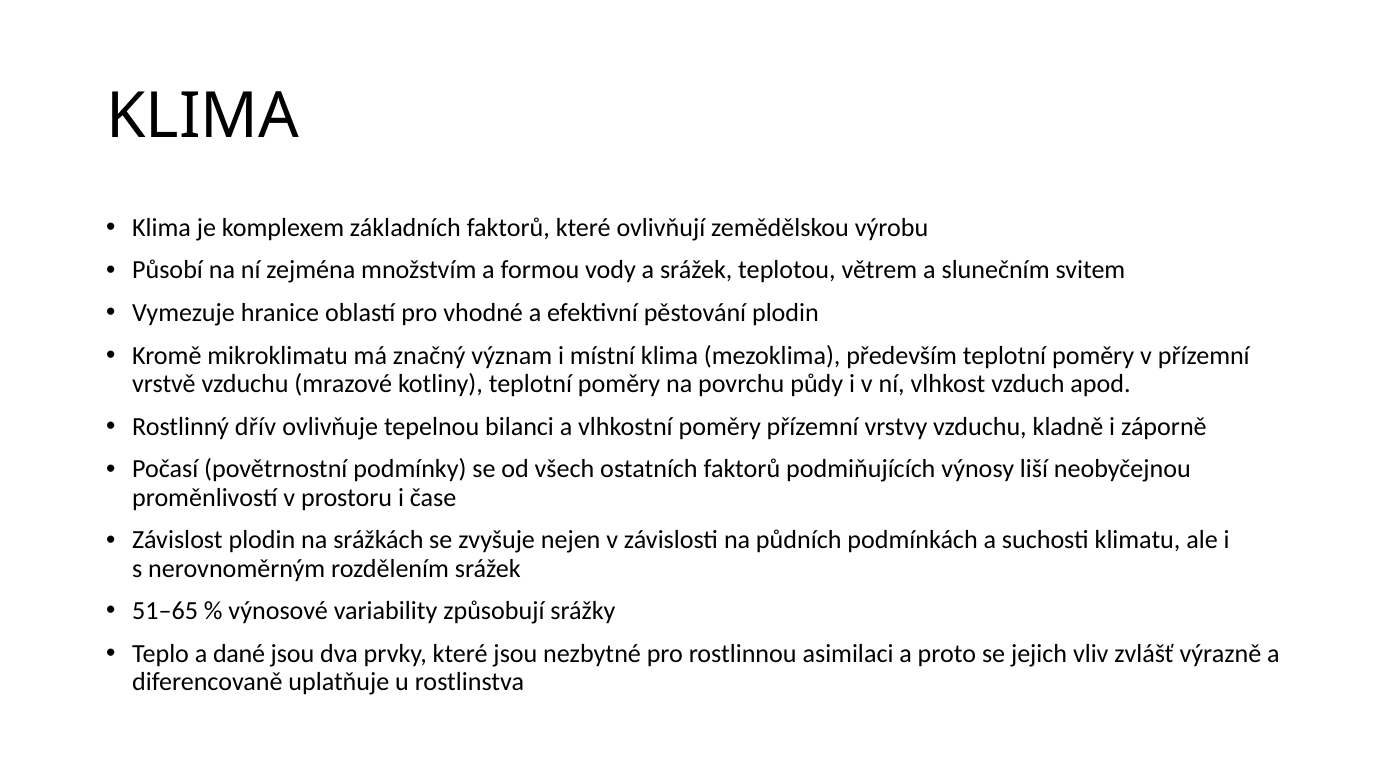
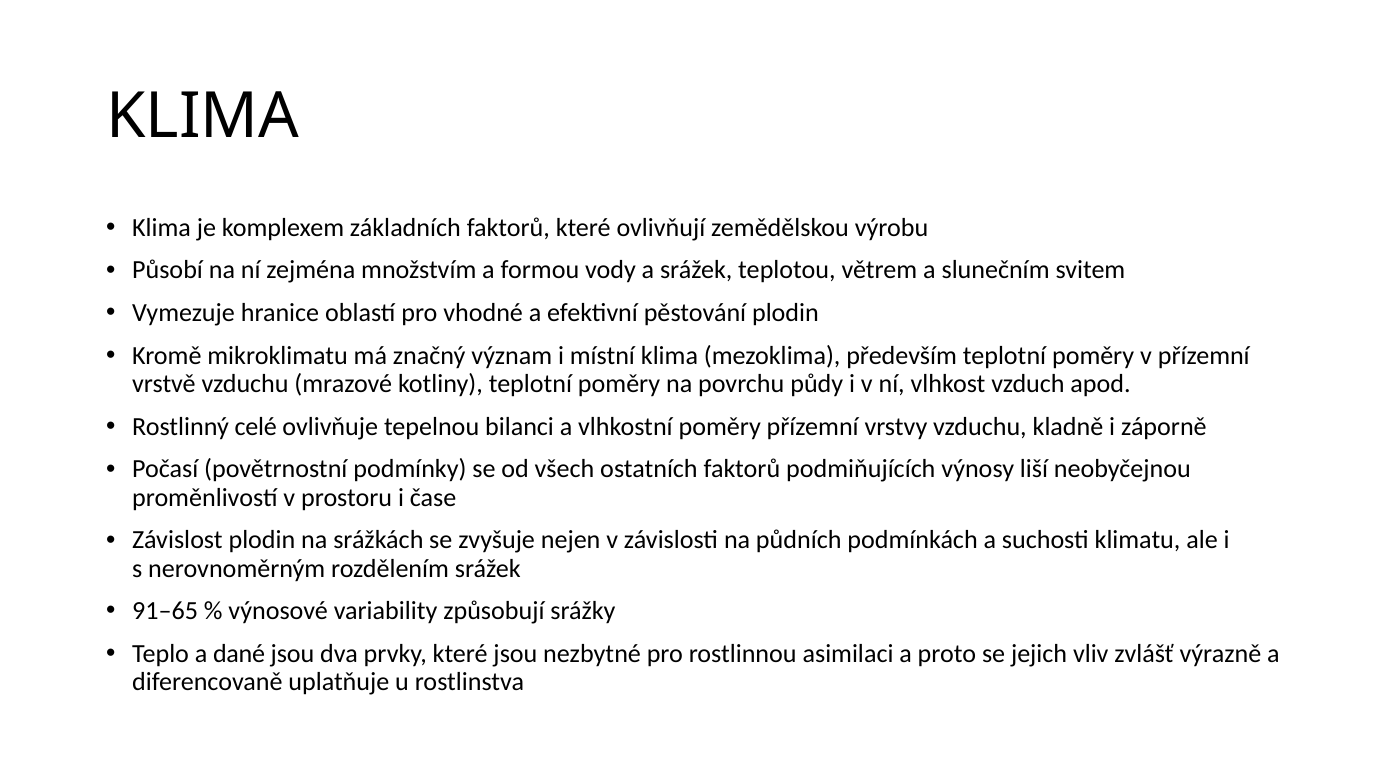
dřív: dřív -> celé
51–65: 51–65 -> 91–65
